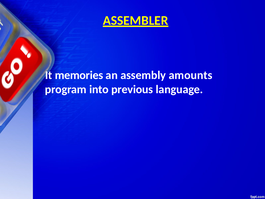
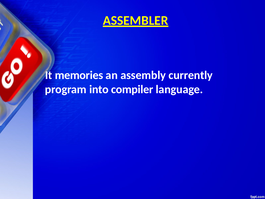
amounts: amounts -> currently
previous: previous -> compiler
